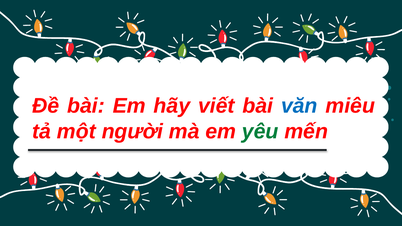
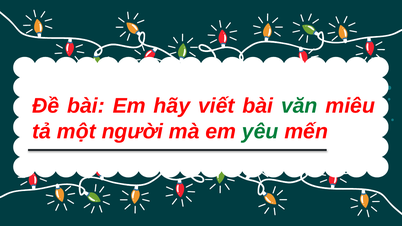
văn colour: blue -> green
